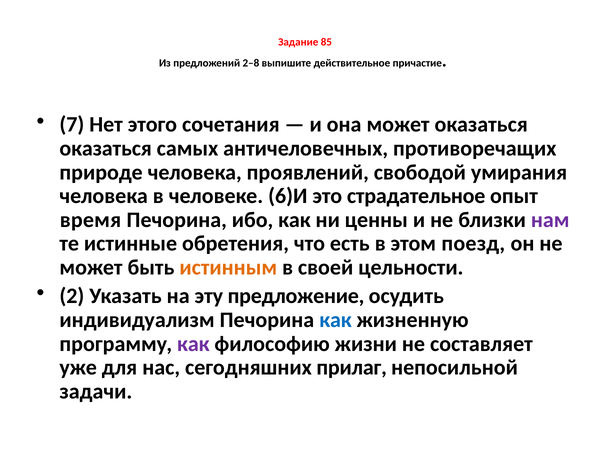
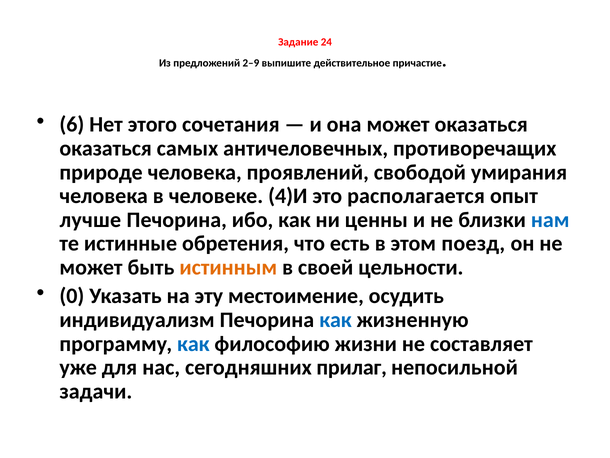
85: 85 -> 24
2–8: 2–8 -> 2–9
7: 7 -> 6
6)И: 6)И -> 4)И
страдательное: страдательное -> располагается
время: время -> лучше
нам colour: purple -> blue
2: 2 -> 0
предложение: предложение -> местоимение
как at (193, 343) colour: purple -> blue
